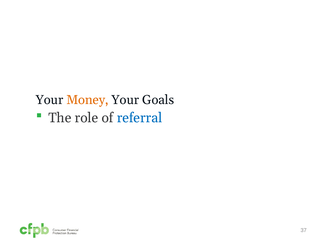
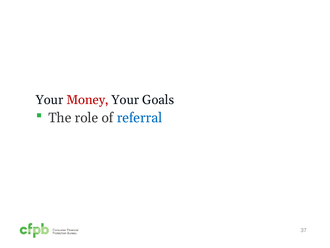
Money colour: orange -> red
